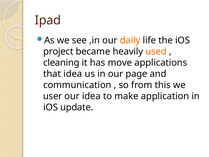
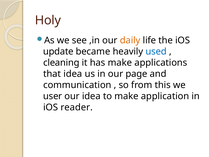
Ipad: Ipad -> Holy
project: project -> update
used colour: orange -> blue
has move: move -> make
update: update -> reader
